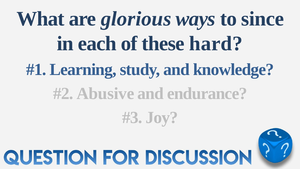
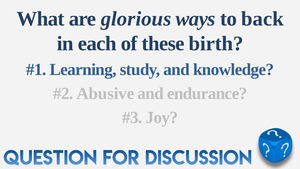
since: since -> back
hard: hard -> birth
